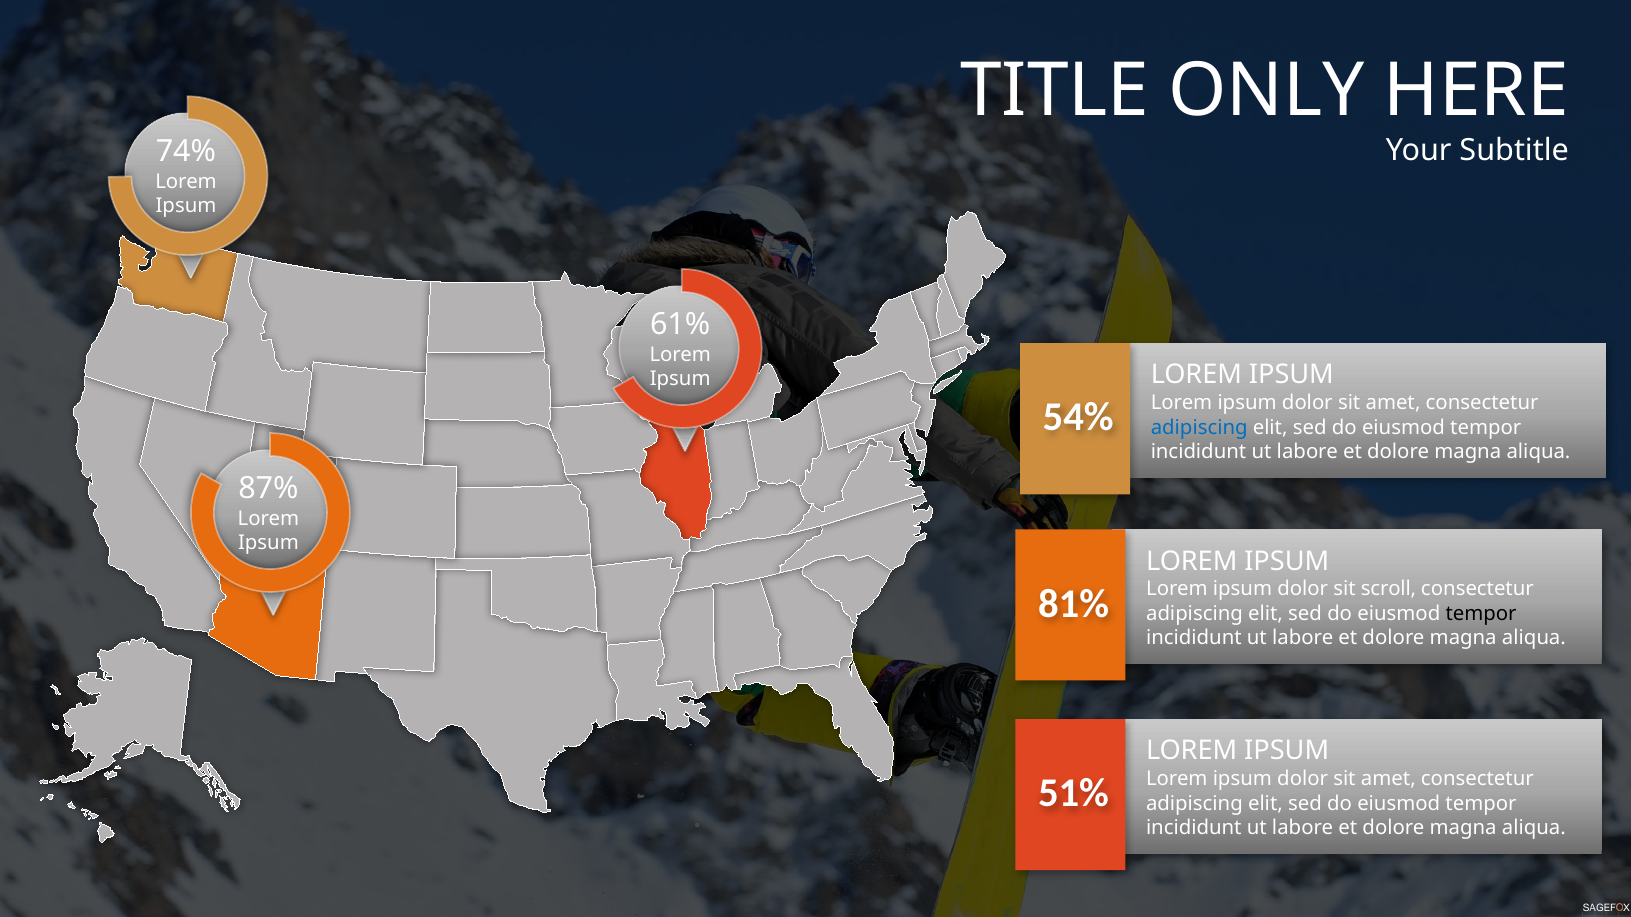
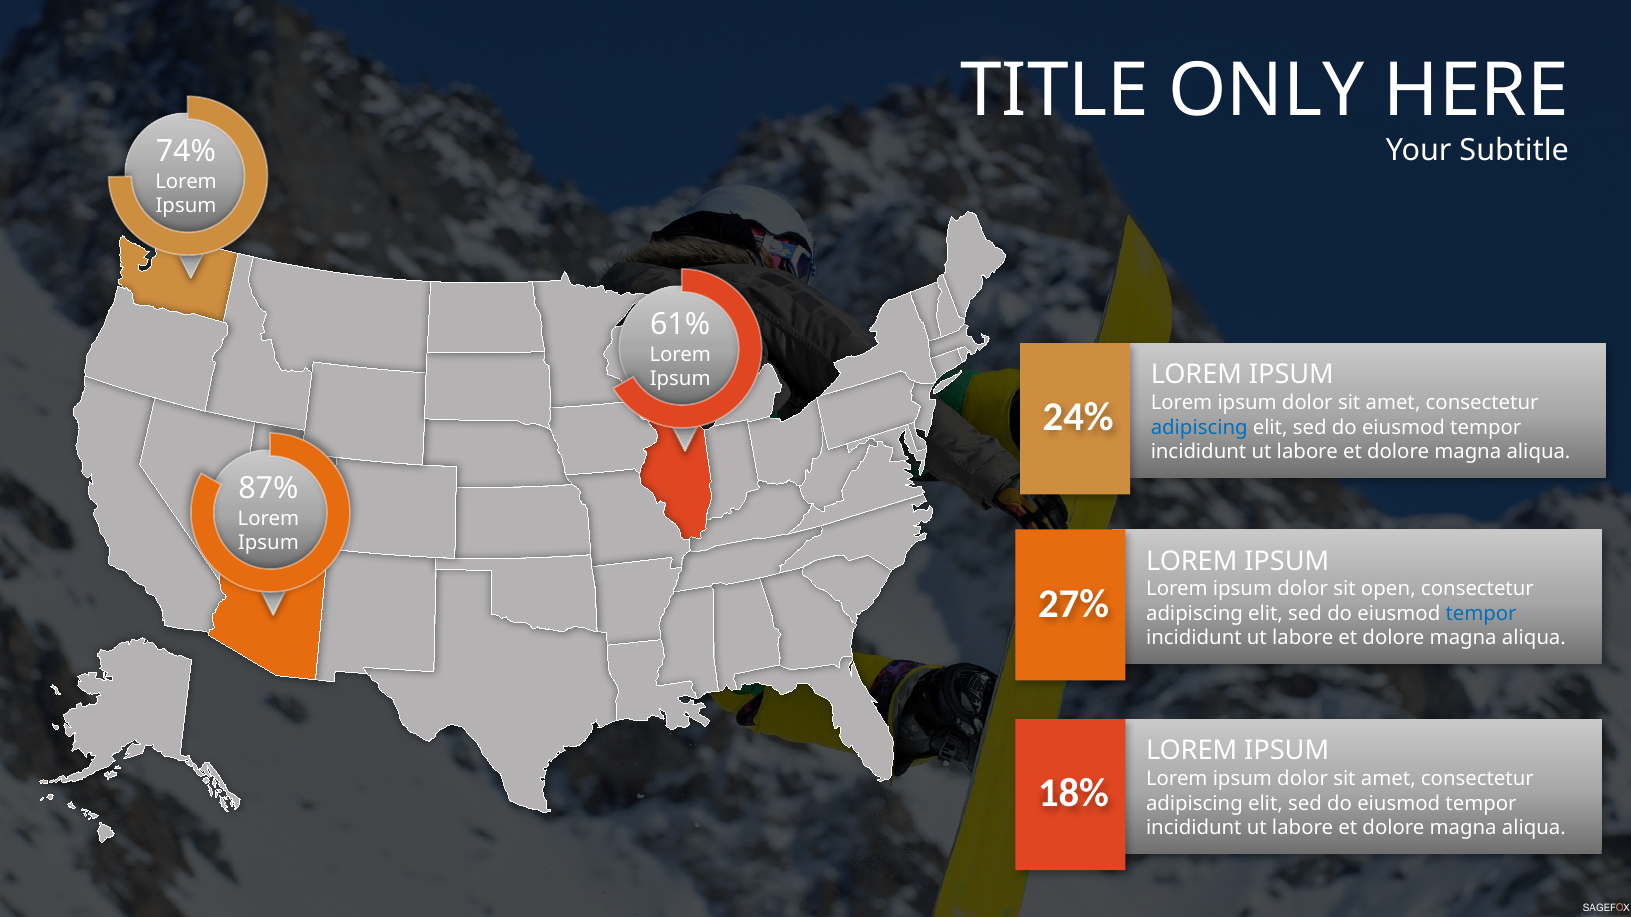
54%: 54% -> 24%
scroll: scroll -> open
81%: 81% -> 27%
tempor at (1481, 614) colour: black -> blue
51%: 51% -> 18%
